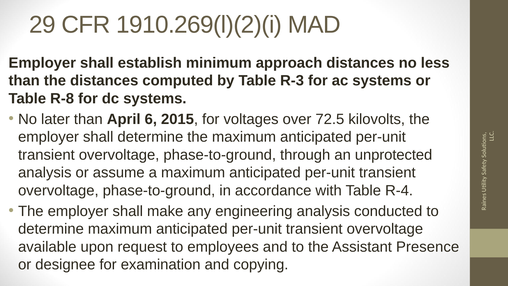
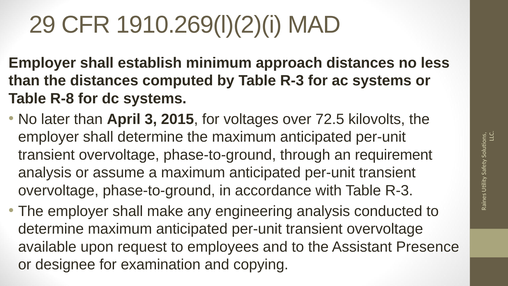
6: 6 -> 3
unprotected: unprotected -> requirement
with Table R-4: R-4 -> R-3
